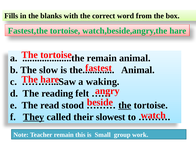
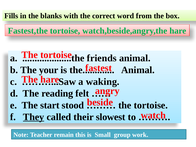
remain at (102, 58): remain -> friends
slow: slow -> your
read: read -> start
the at (125, 105) underline: present -> none
